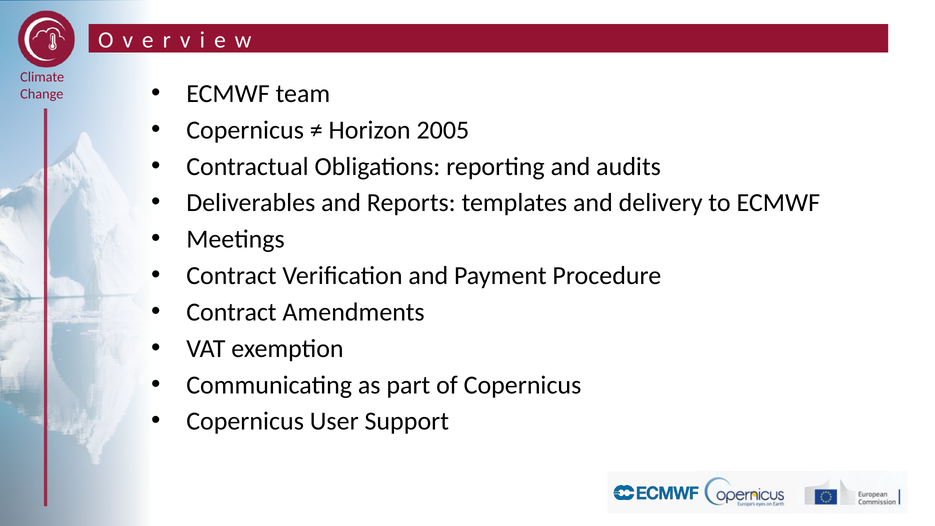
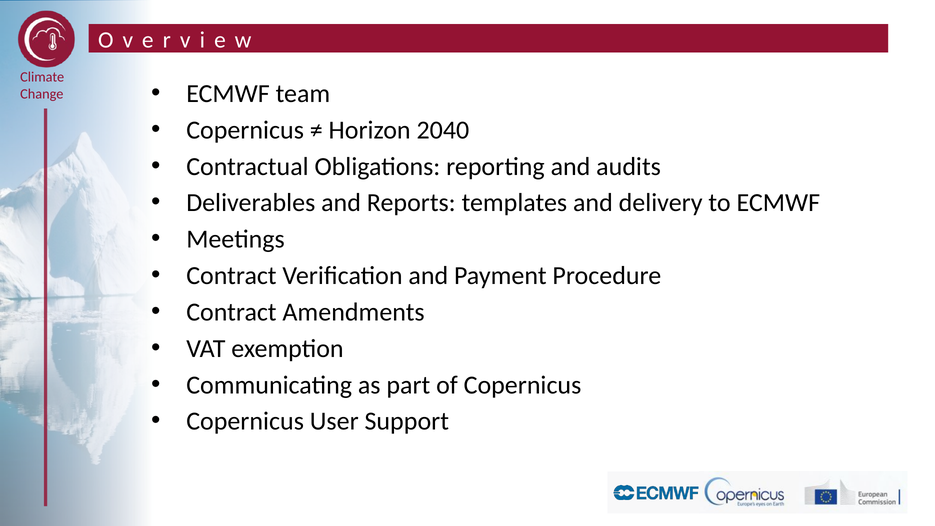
2005: 2005 -> 2040
